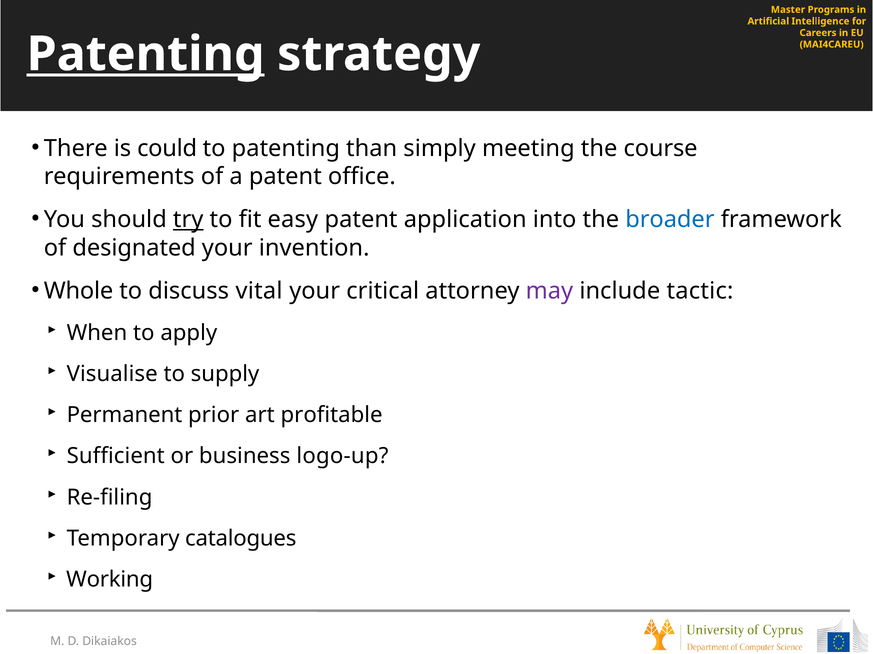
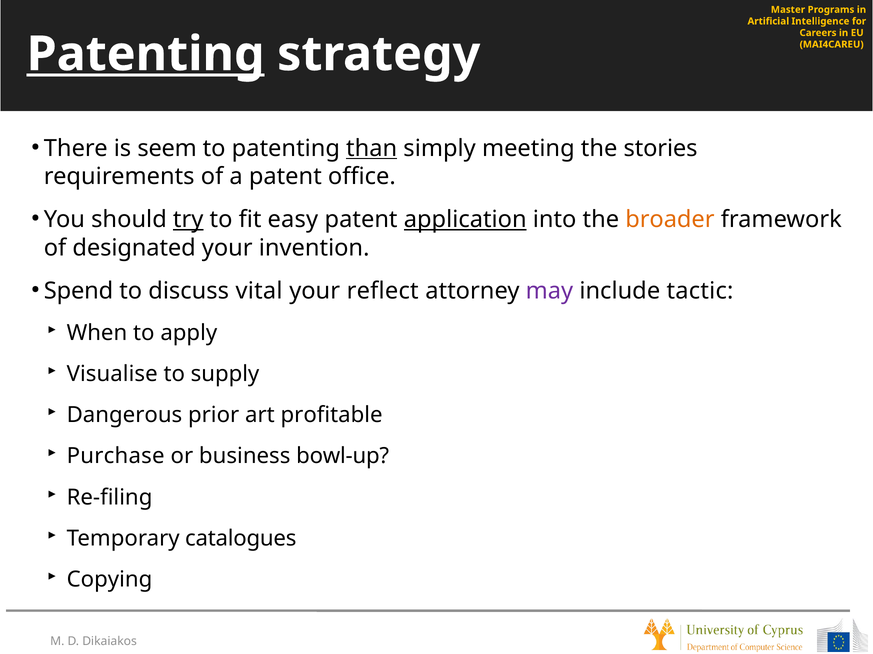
could: could -> seem
than underline: none -> present
course: course -> stories
application underline: none -> present
broader colour: blue -> orange
Whole: Whole -> Spend
critical: critical -> reflect
Permanent: Permanent -> Dangerous
Sufficient: Sufficient -> Purchase
logo-up: logo-up -> bowl-up
Working: Working -> Copying
